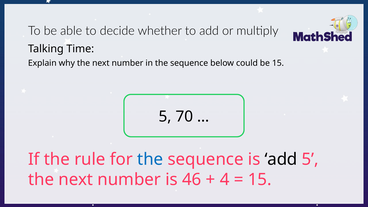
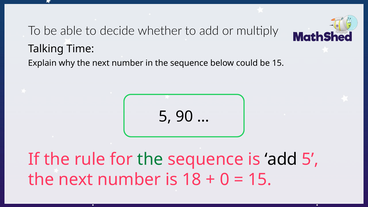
70: 70 -> 90
the at (150, 159) colour: blue -> green
46: 46 -> 18
4: 4 -> 0
